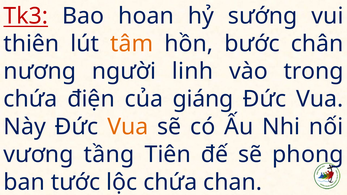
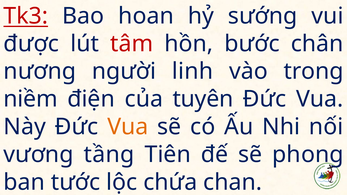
thiên: thiên -> được
tâm colour: orange -> red
chứa at (30, 99): chứa -> niềm
giáng: giáng -> tuyên
